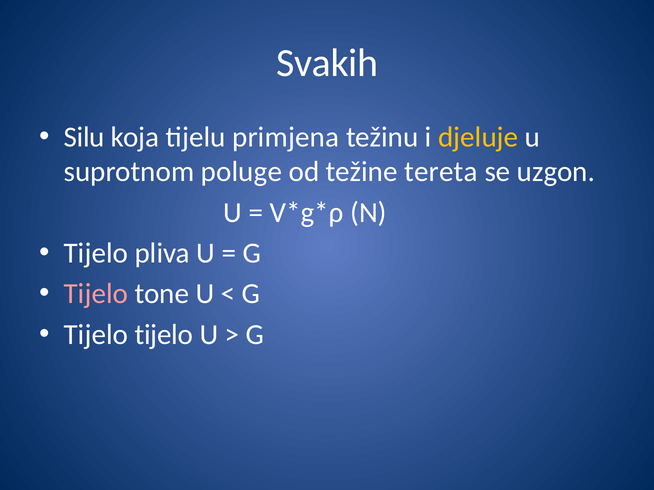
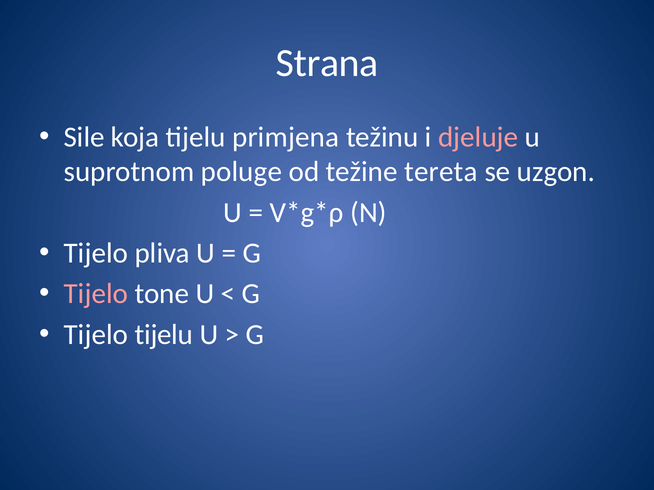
Svakih: Svakih -> Strana
Silu: Silu -> Sile
djeluje colour: yellow -> pink
Tijelo tijelo: tijelo -> tijelu
